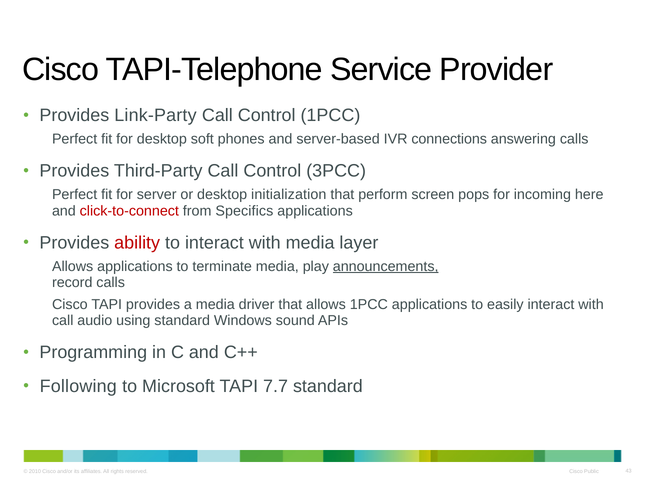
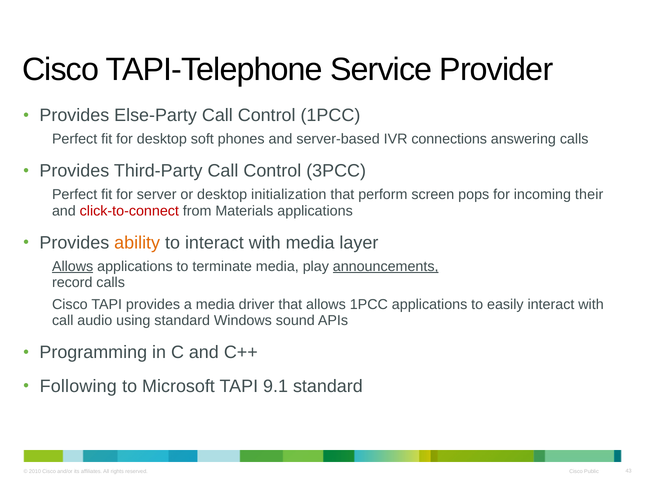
Link-Party: Link-Party -> Else-Party
here: here -> their
Specifics: Specifics -> Materials
ability colour: red -> orange
Allows at (73, 266) underline: none -> present
7.7: 7.7 -> 9.1
